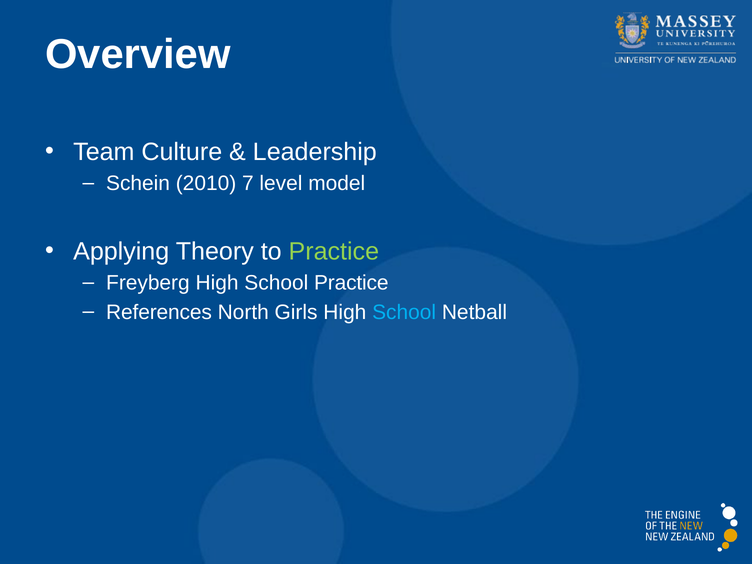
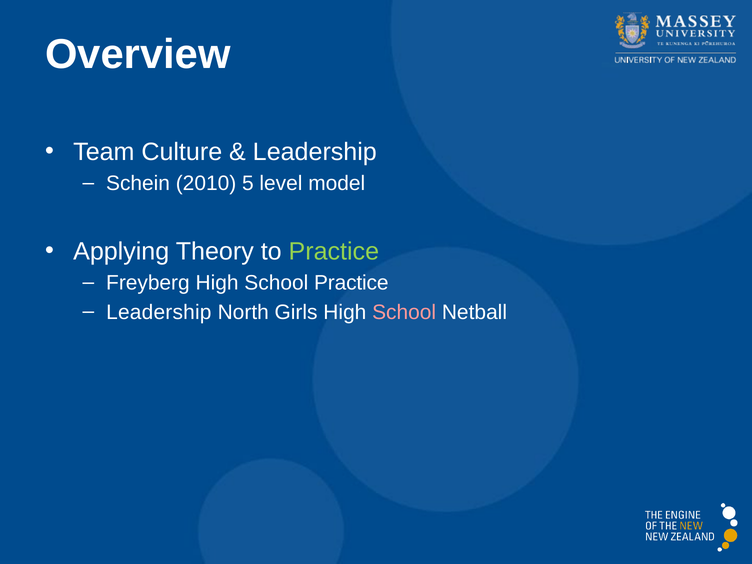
7: 7 -> 5
References at (159, 312): References -> Leadership
School at (404, 312) colour: light blue -> pink
